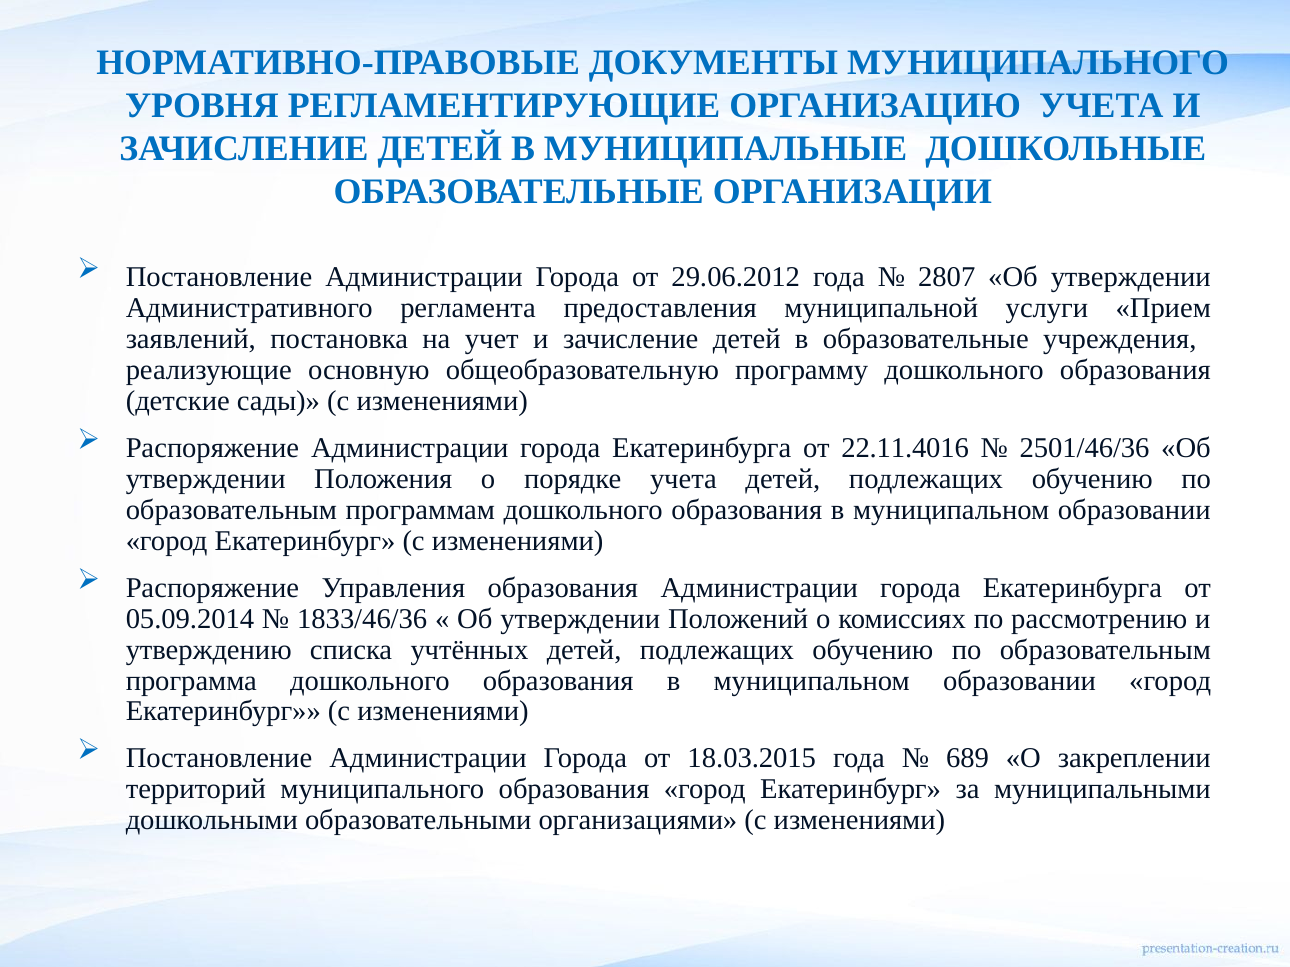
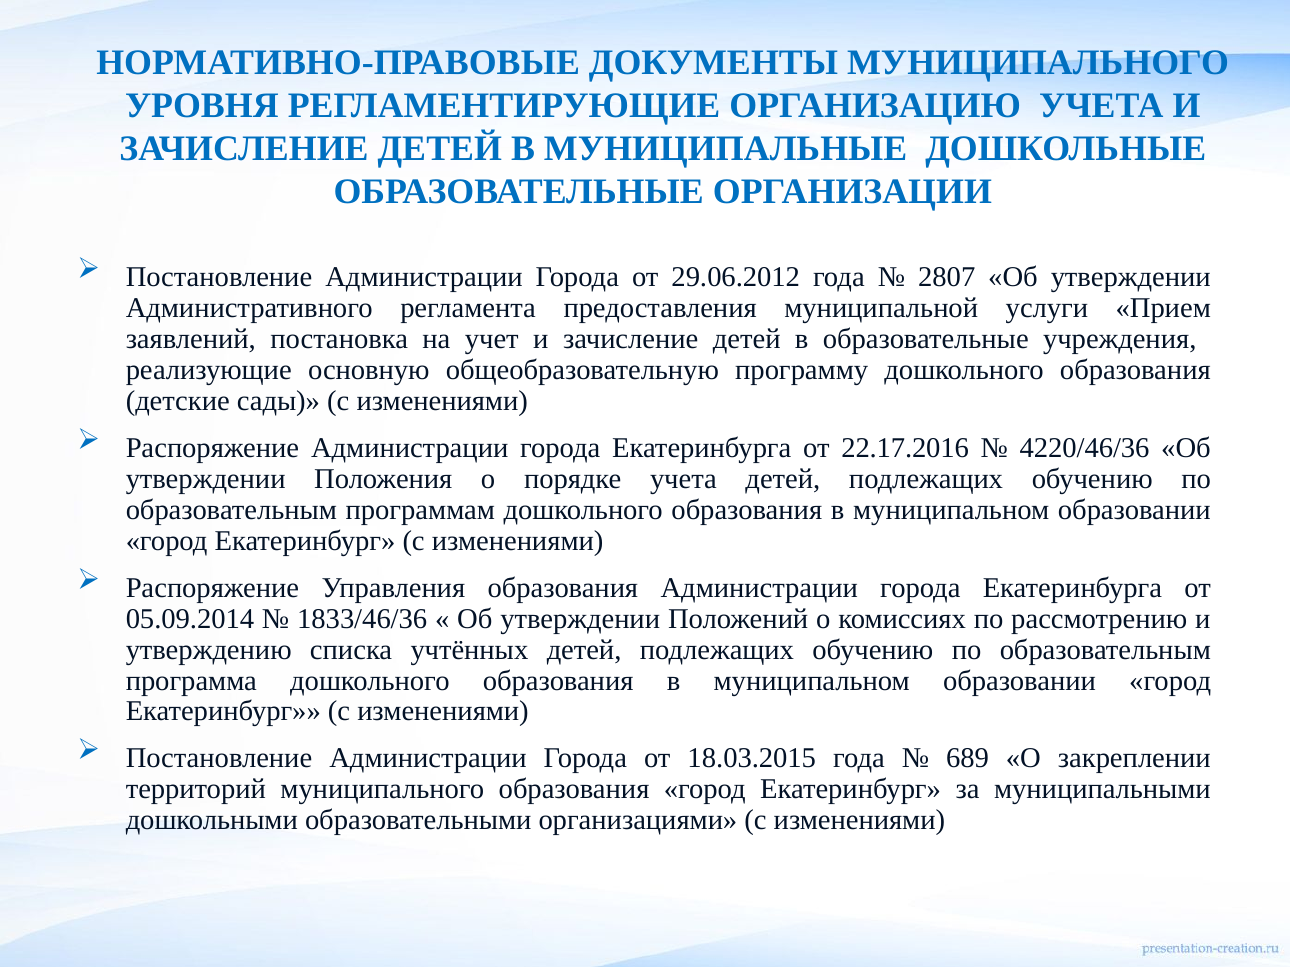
22.11.4016: 22.11.4016 -> 22.17.2016
2501/46/36: 2501/46/36 -> 4220/46/36
